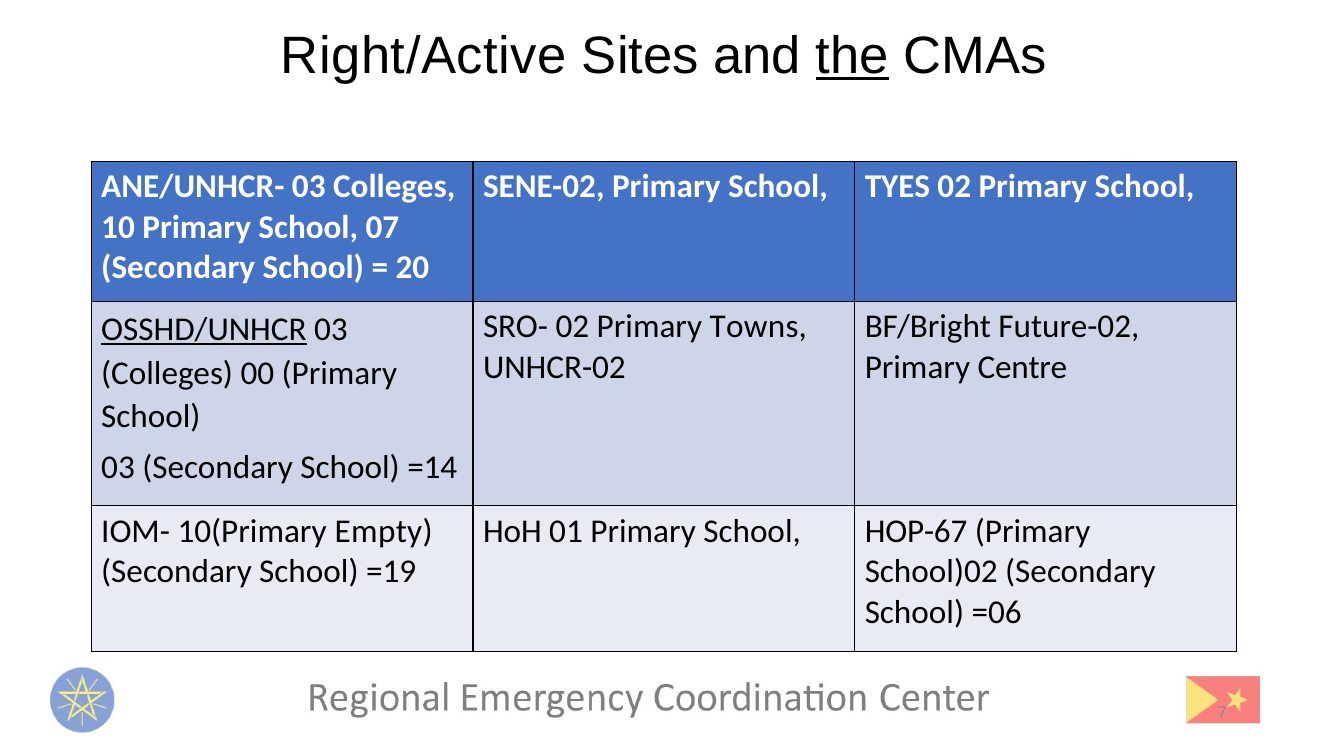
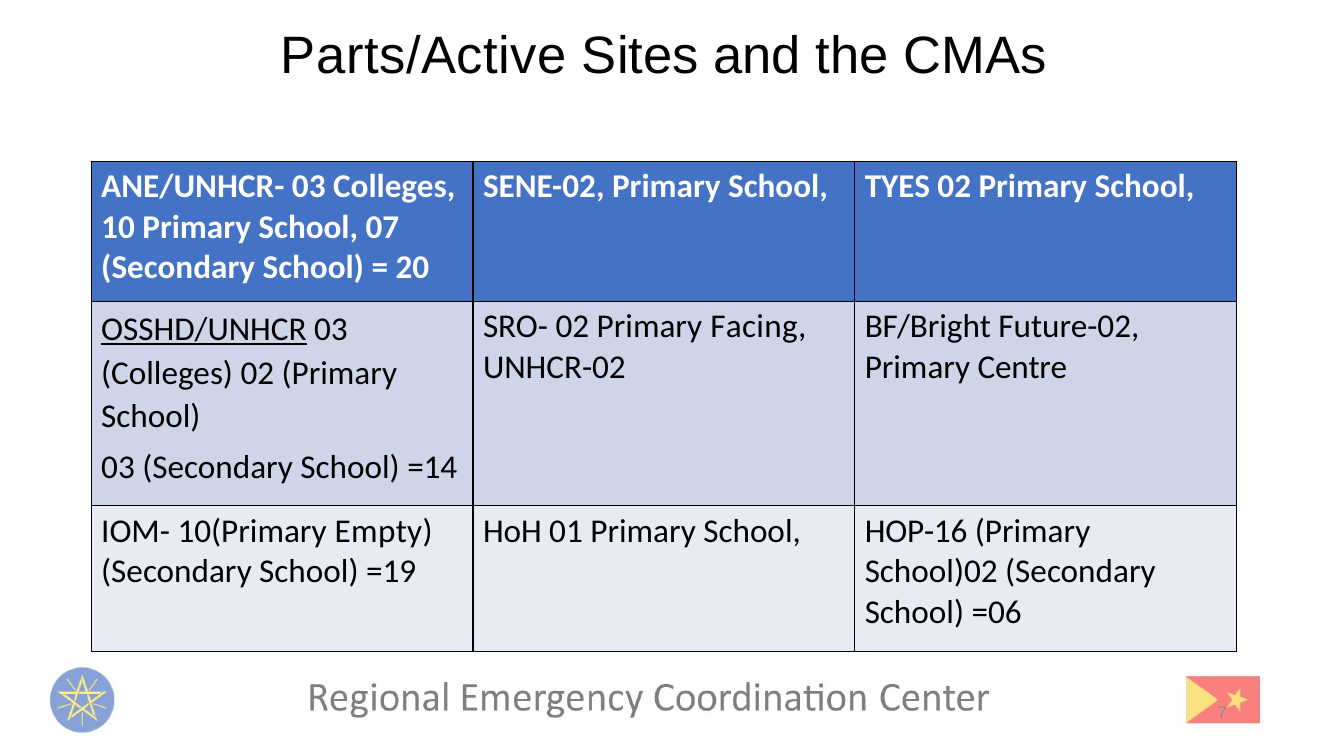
Right/Active: Right/Active -> Parts/Active
the underline: present -> none
Towns: Towns -> Facing
Colleges 00: 00 -> 02
HOP-67: HOP-67 -> HOP-16
